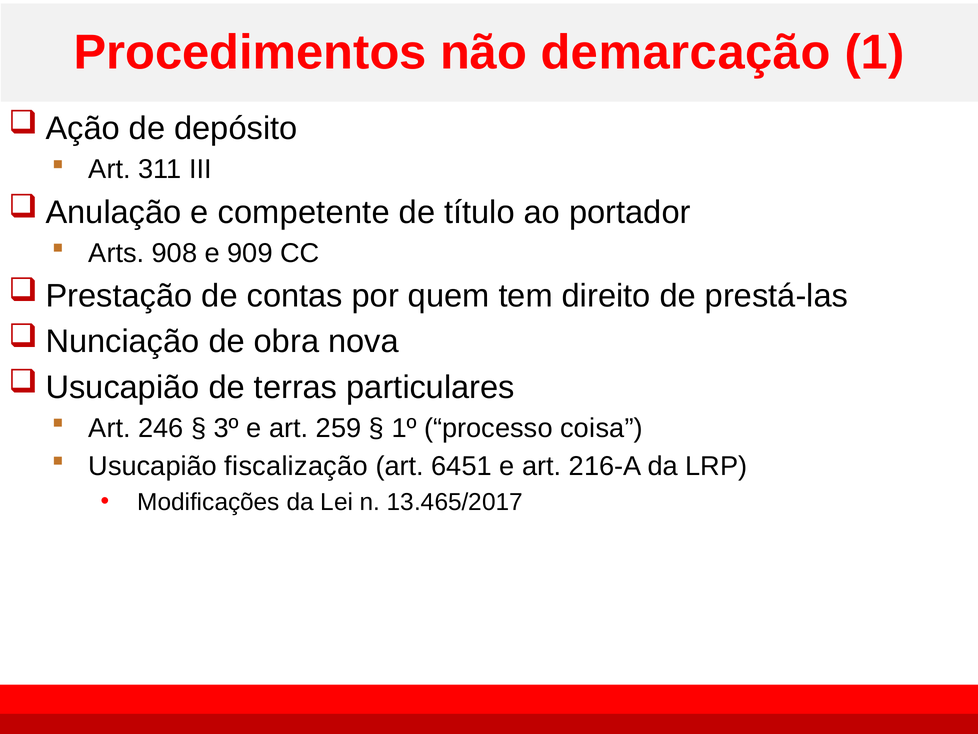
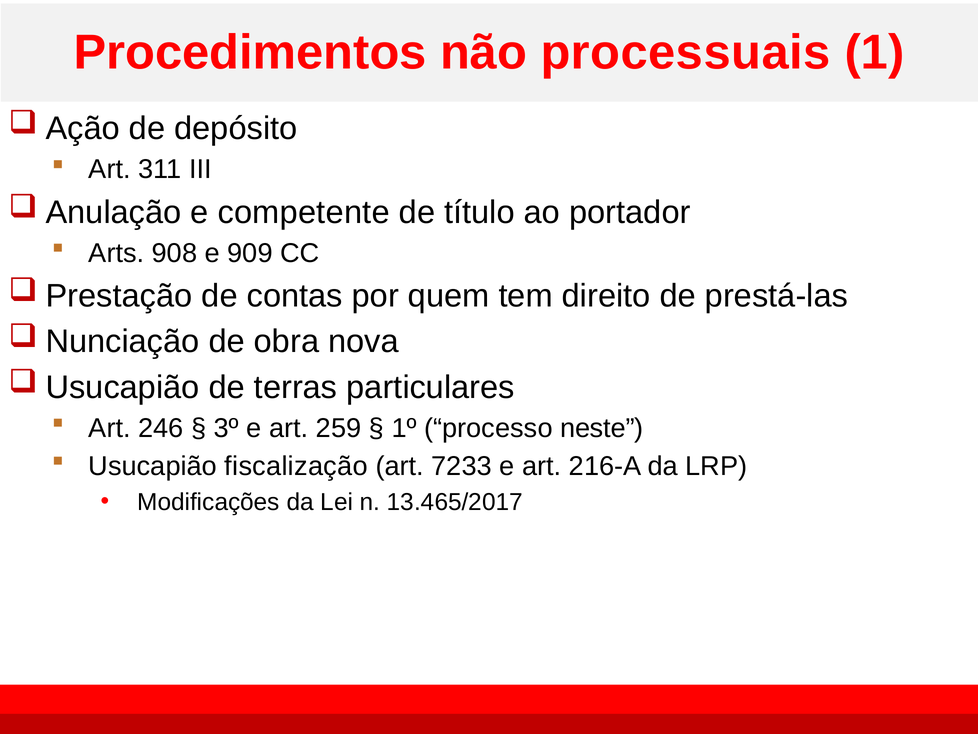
demarcação: demarcação -> processuais
coisa: coisa -> neste
6451: 6451 -> 7233
